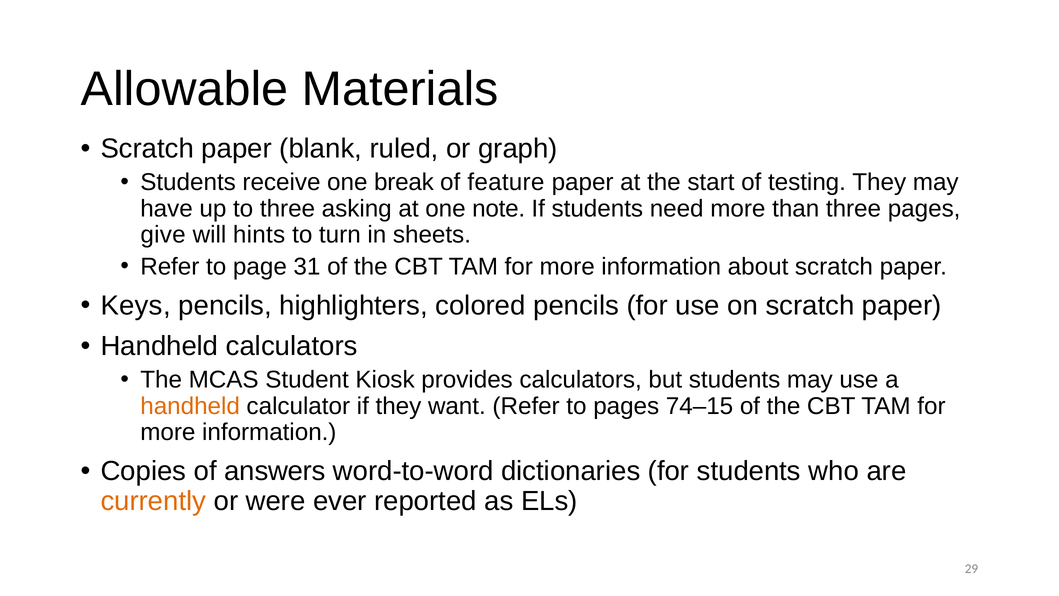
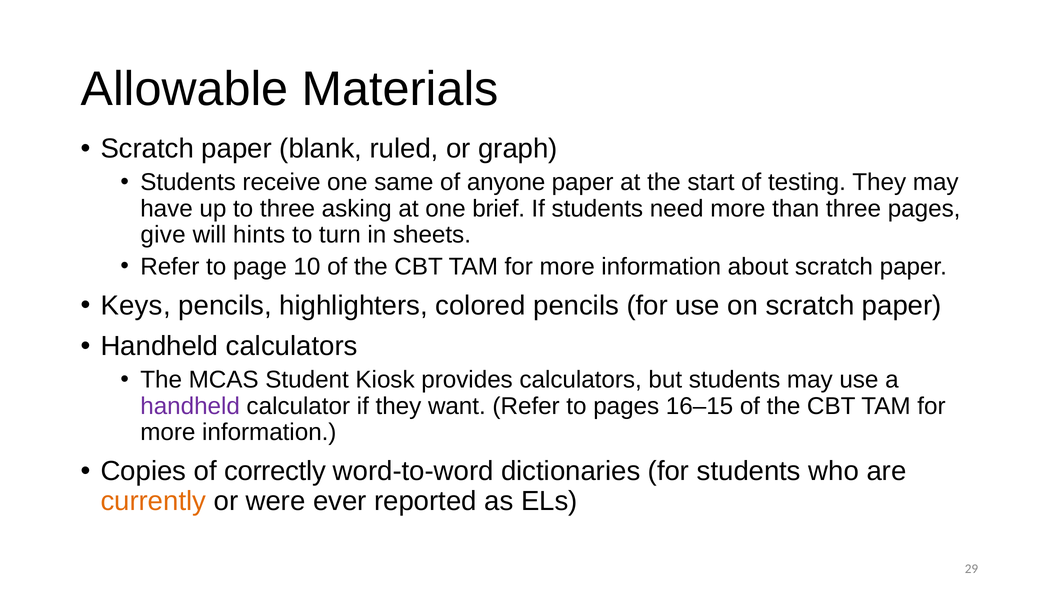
break: break -> same
feature: feature -> anyone
note: note -> brief
31: 31 -> 10
handheld at (190, 406) colour: orange -> purple
74–15: 74–15 -> 16–15
answers: answers -> correctly
